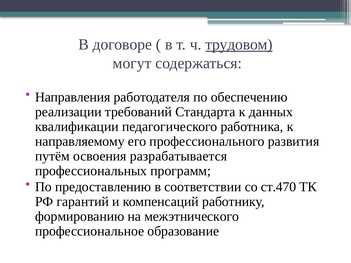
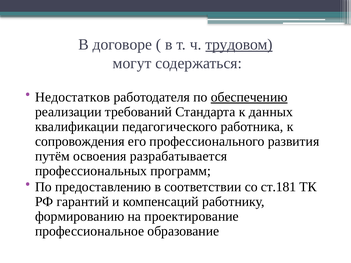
Направления: Направления -> Недостатков
обеспечению underline: none -> present
направляемому: направляемому -> сопровождения
ст.470: ст.470 -> ст.181
межэтнического: межэтнического -> проектирование
